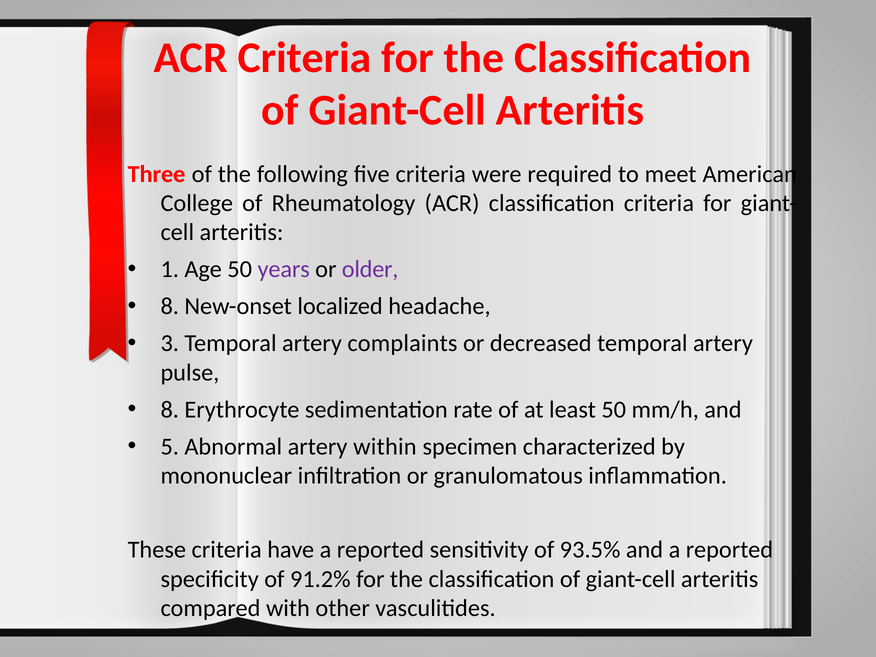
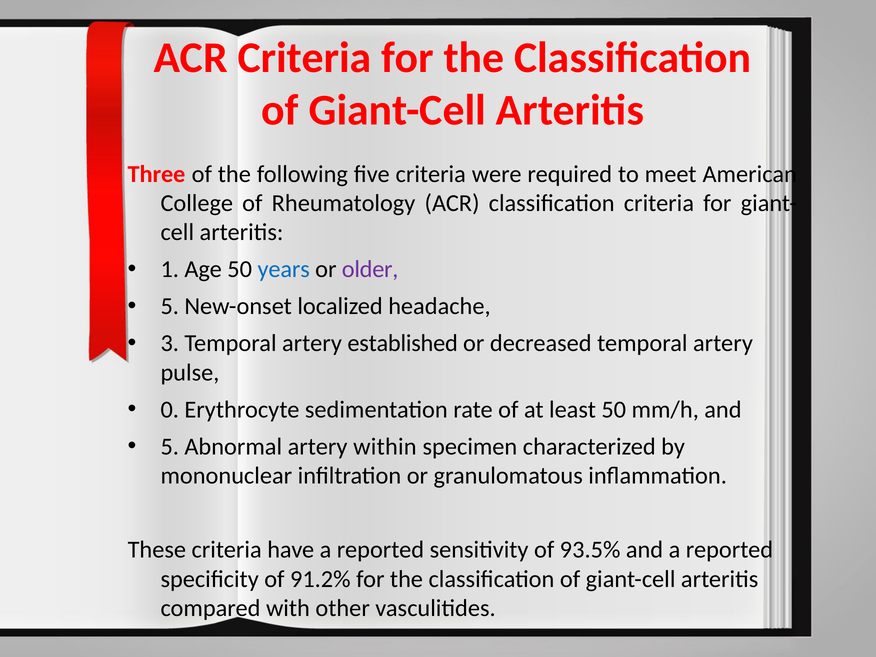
years colour: purple -> blue
8 at (170, 306): 8 -> 5
complaints: complaints -> established
8 at (170, 410): 8 -> 0
